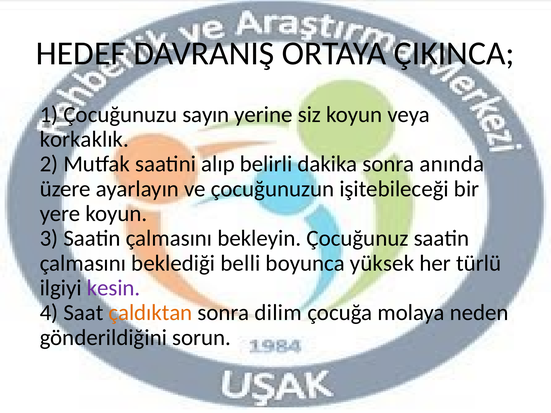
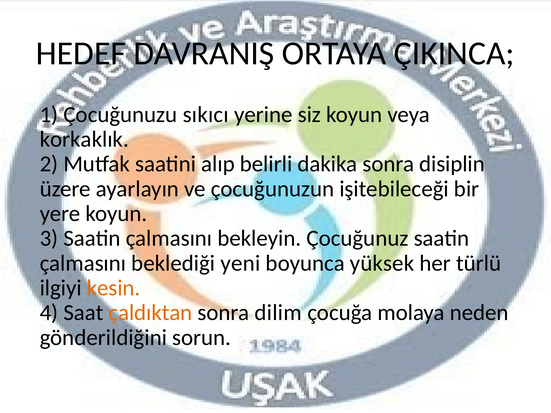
sayın: sayın -> sıkıcı
anında: anında -> disiplin
belli: belli -> yeni
kesin colour: purple -> orange
